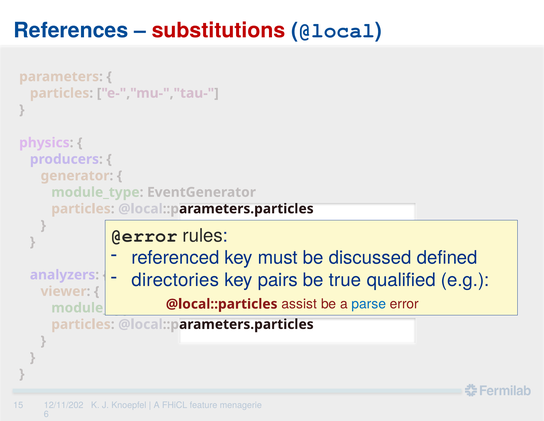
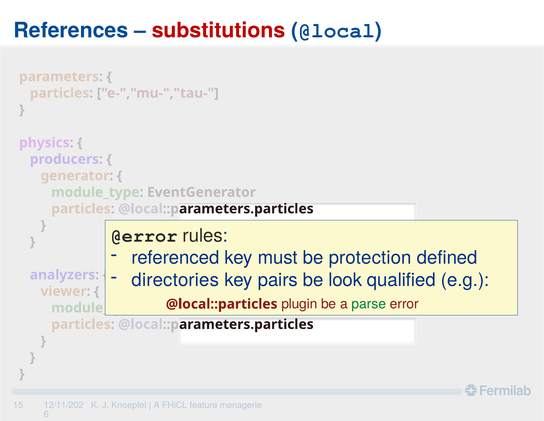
discussed: discussed -> protection
true: true -> look
assist: assist -> plugin
parse colour: blue -> green
